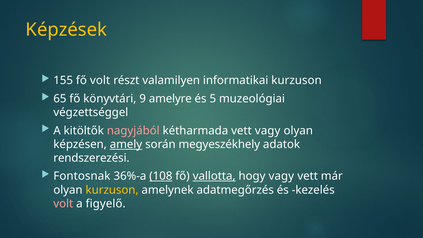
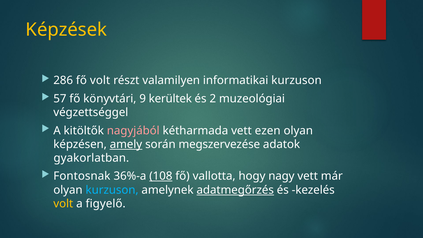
155: 155 -> 286
65: 65 -> 57
amelyre: amelyre -> kerültek
5: 5 -> 2
vett vagy: vagy -> ezen
megyeszékhely: megyeszékhely -> megszervezése
rendszerezési: rendszerezési -> gyakorlatban
vallotta underline: present -> none
hogy vagy: vagy -> nagy
kurzuson at (112, 190) colour: yellow -> light blue
adatmegőrzés underline: none -> present
volt at (63, 204) colour: pink -> yellow
